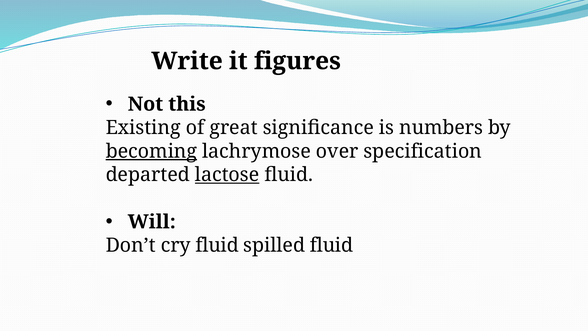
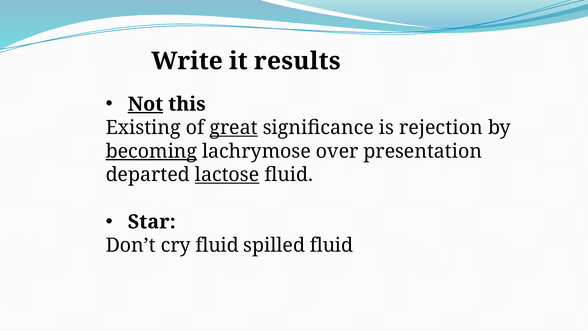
figures: figures -> results
Not underline: none -> present
great underline: none -> present
numbers: numbers -> rejection
specification: specification -> presentation
Will: Will -> Star
